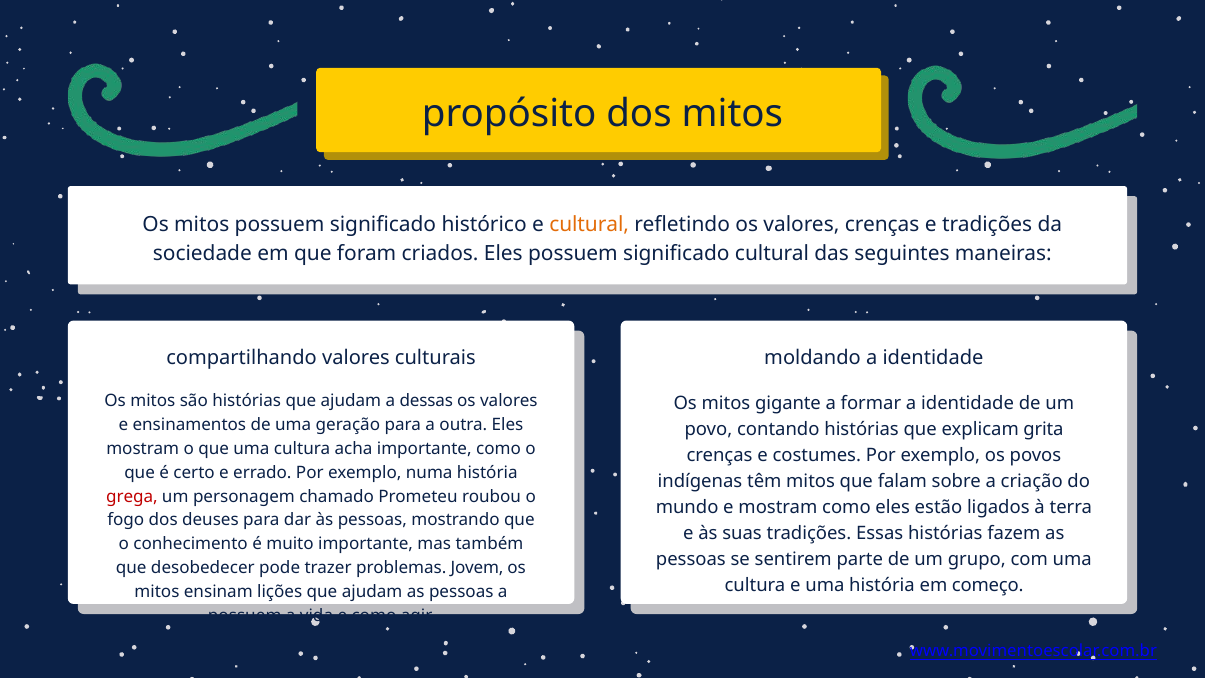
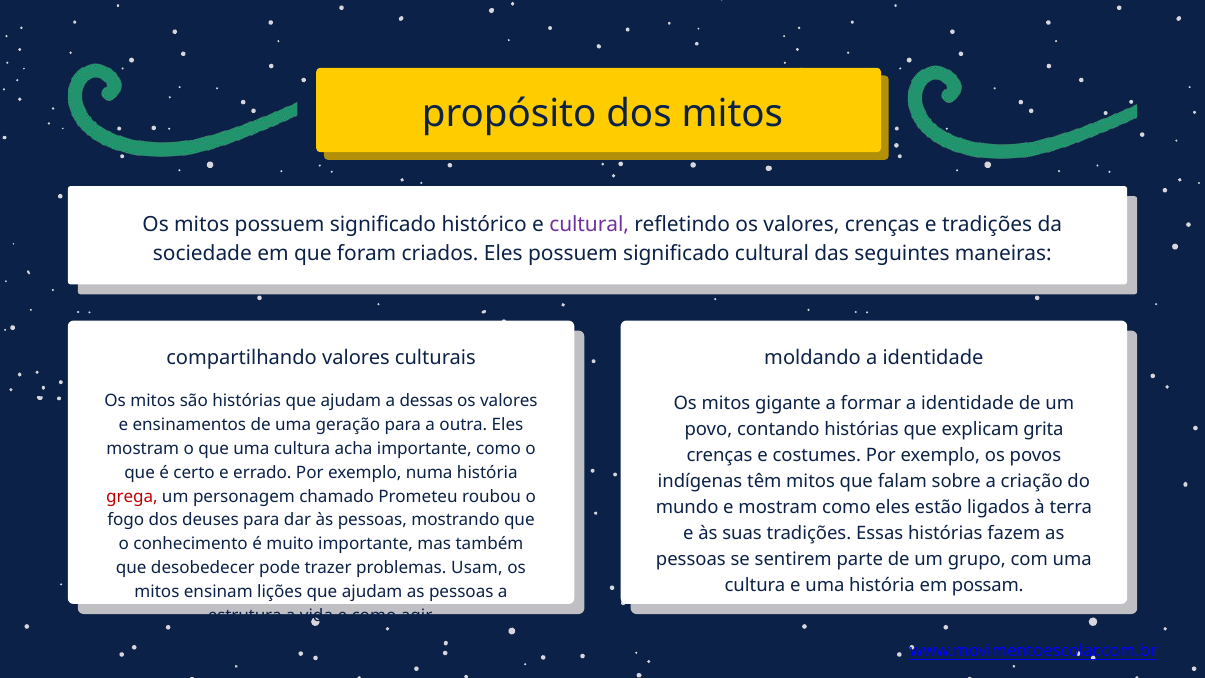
cultural at (589, 225) colour: orange -> purple
Jovem: Jovem -> Usam
começo: começo -> possam
possuem at (245, 615): possuem -> estrutura
